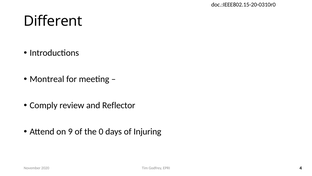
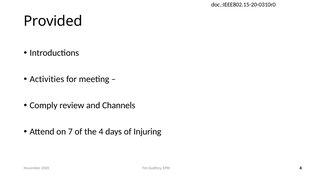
Different: Different -> Provided
Montreal: Montreal -> Activities
Reflector: Reflector -> Channels
9: 9 -> 7
the 0: 0 -> 4
